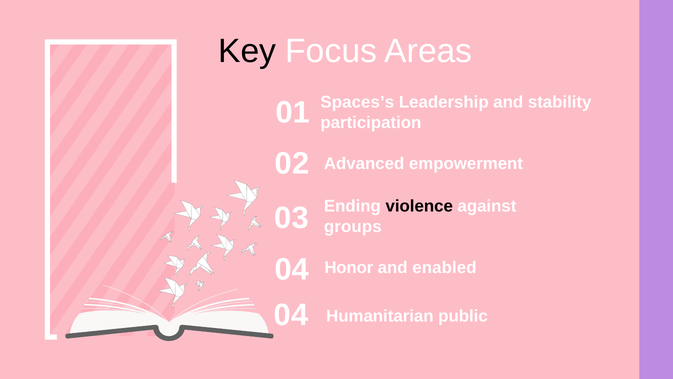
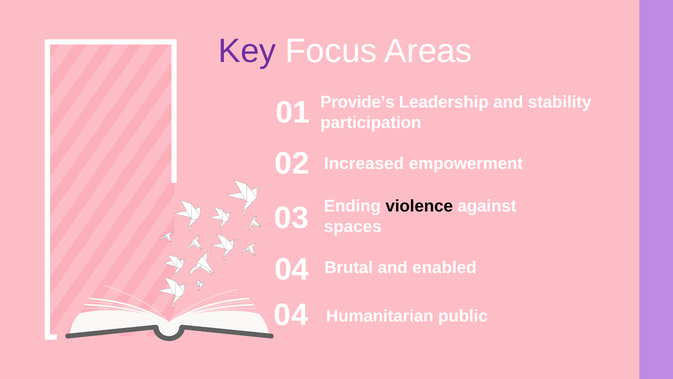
Key colour: black -> purple
Spaces’s: Spaces’s -> Provide’s
Advanced: Advanced -> Increased
groups: groups -> spaces
Honor: Honor -> Brutal
